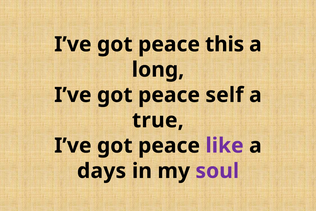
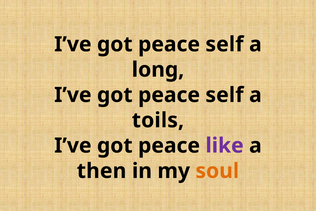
this at (225, 44): this -> self
true: true -> toils
days: days -> then
soul colour: purple -> orange
